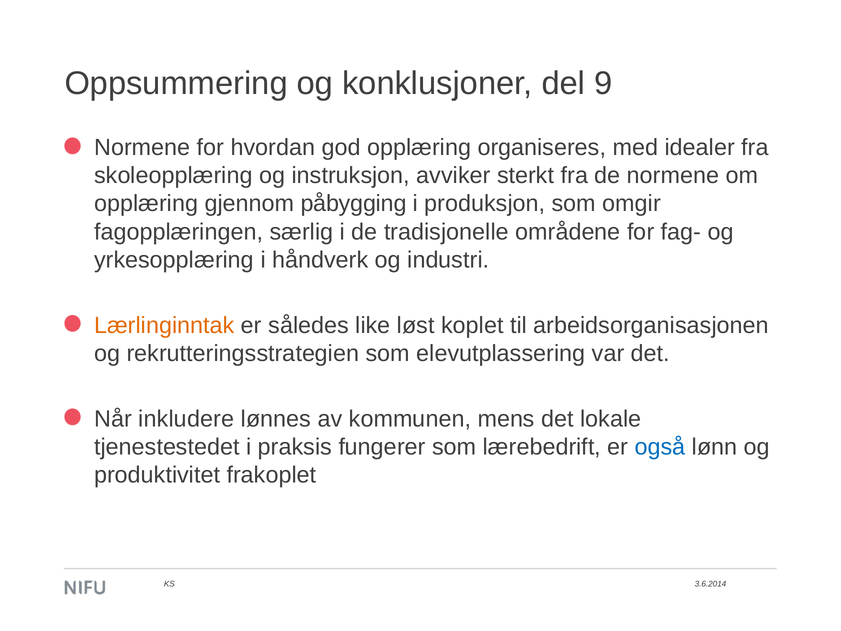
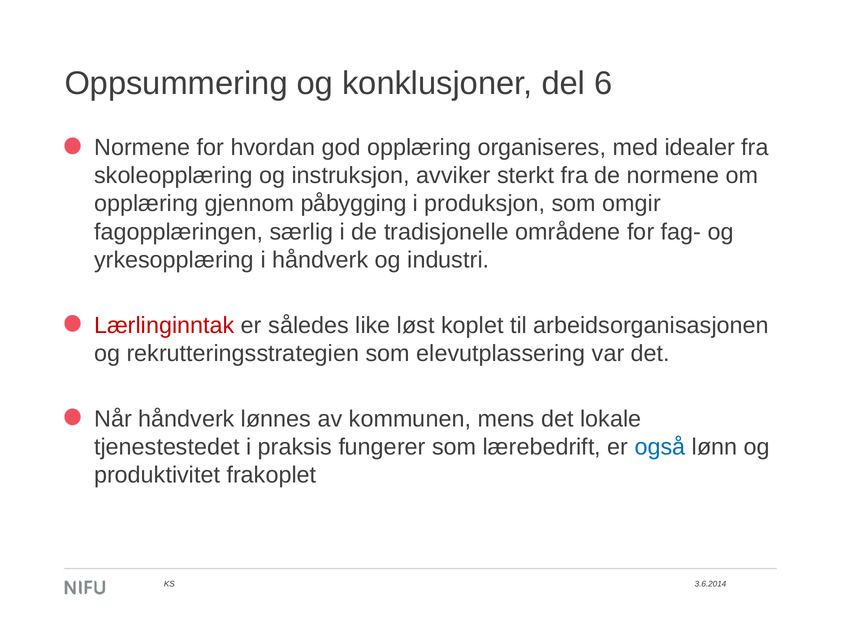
9: 9 -> 6
Lærlinginntak colour: orange -> red
Når inkludere: inkludere -> håndverk
